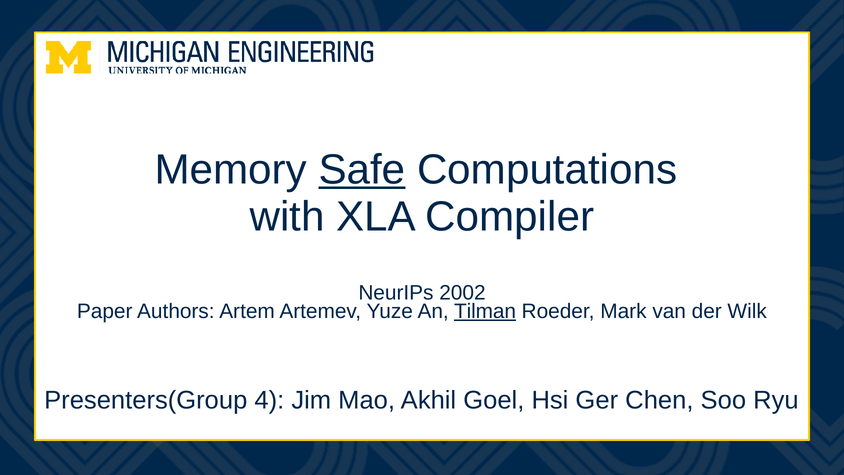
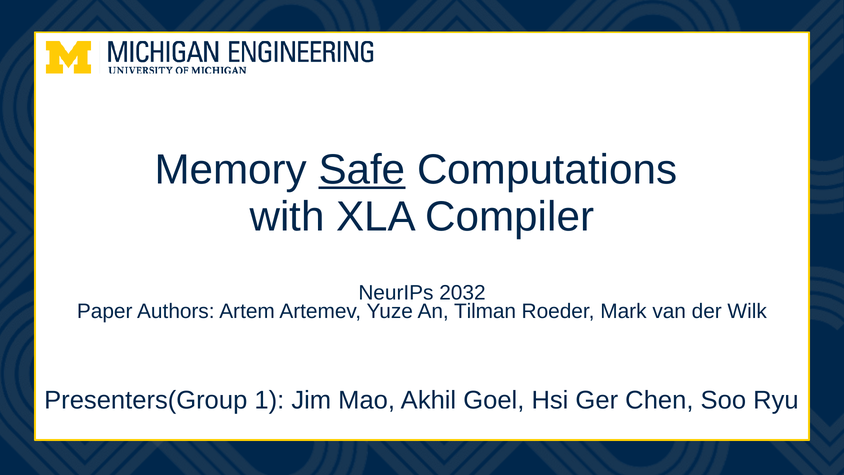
2002: 2002 -> 2032
Tilman underline: present -> none
4: 4 -> 1
